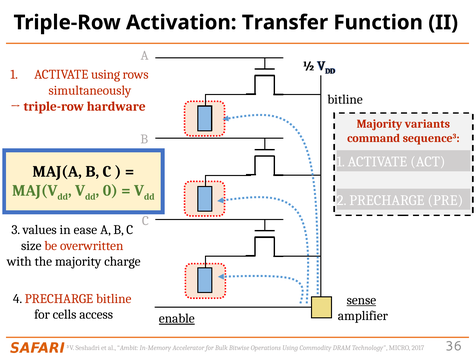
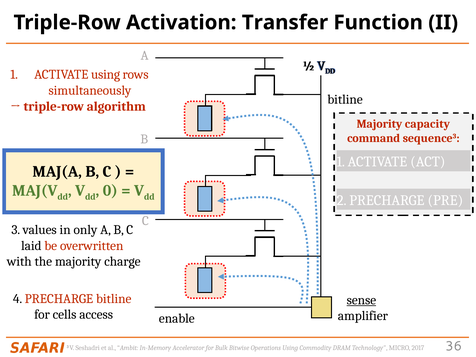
hardware: hardware -> algorithm
variants: variants -> capacity
ease: ease -> only
size: size -> laid
enable underline: present -> none
